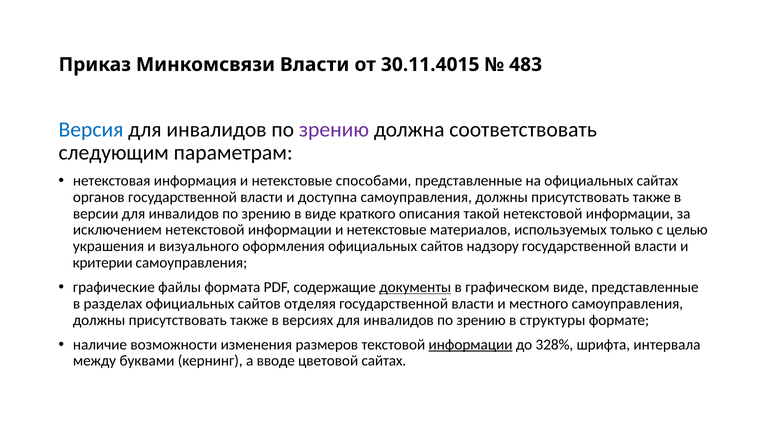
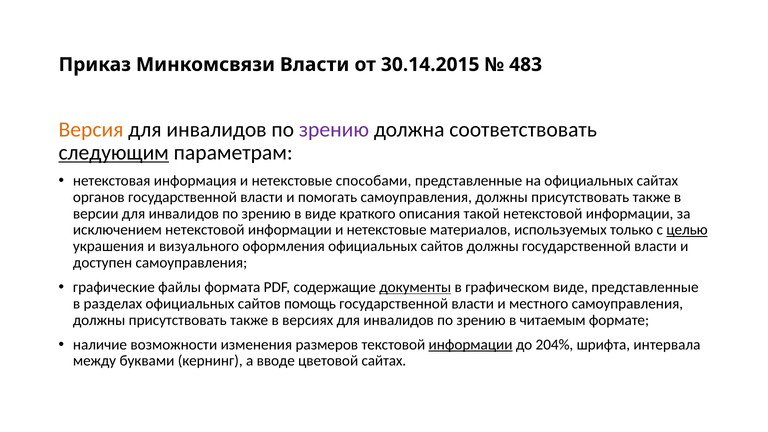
30.11.4015: 30.11.4015 -> 30.14.2015
Версия colour: blue -> orange
следующим underline: none -> present
доступна: доступна -> помогать
целью underline: none -> present
сайтов надзору: надзору -> должны
критерии: критерии -> доступен
отделяя: отделяя -> помощь
структуры: структуры -> читаемым
328%: 328% -> 204%
